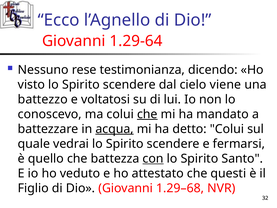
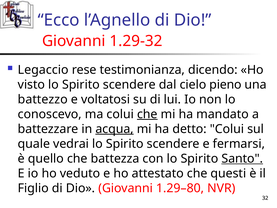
1.29-64: 1.29-64 -> 1.29-32
Nessuno: Nessuno -> Legaccio
viene: viene -> pieno
con underline: present -> none
Santo underline: none -> present
1.29–68: 1.29–68 -> 1.29–80
